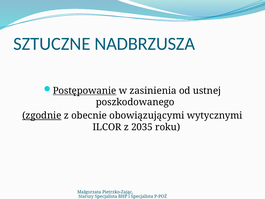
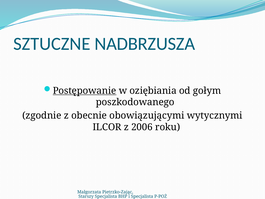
zasinienia: zasinienia -> oziębiania
ustnej: ustnej -> gołym
zgodnie underline: present -> none
2035: 2035 -> 2006
